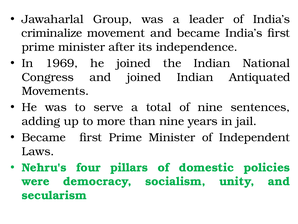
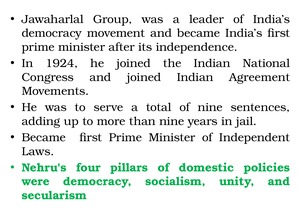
criminalize at (52, 33): criminalize -> democracy
1969: 1969 -> 1924
Antiquated: Antiquated -> Agreement
